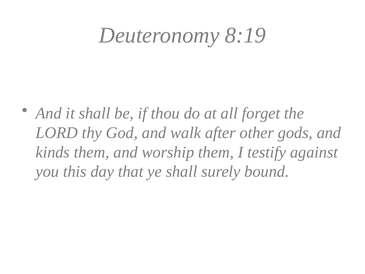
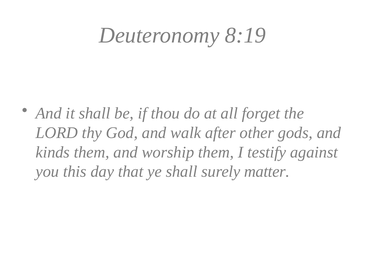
bound: bound -> matter
